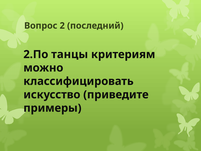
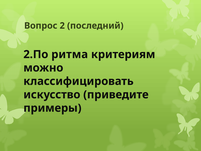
танцы: танцы -> ритма
